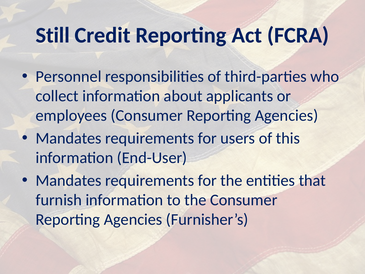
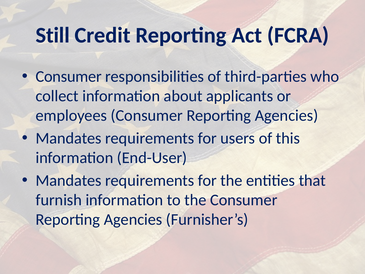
Personnel at (69, 77): Personnel -> Consumer
